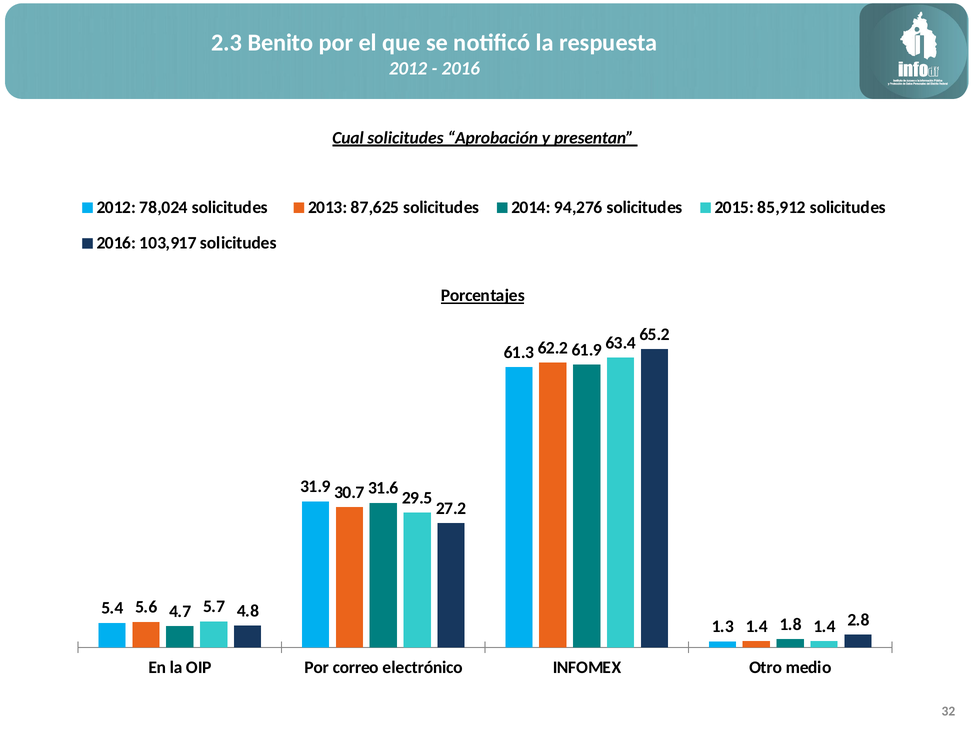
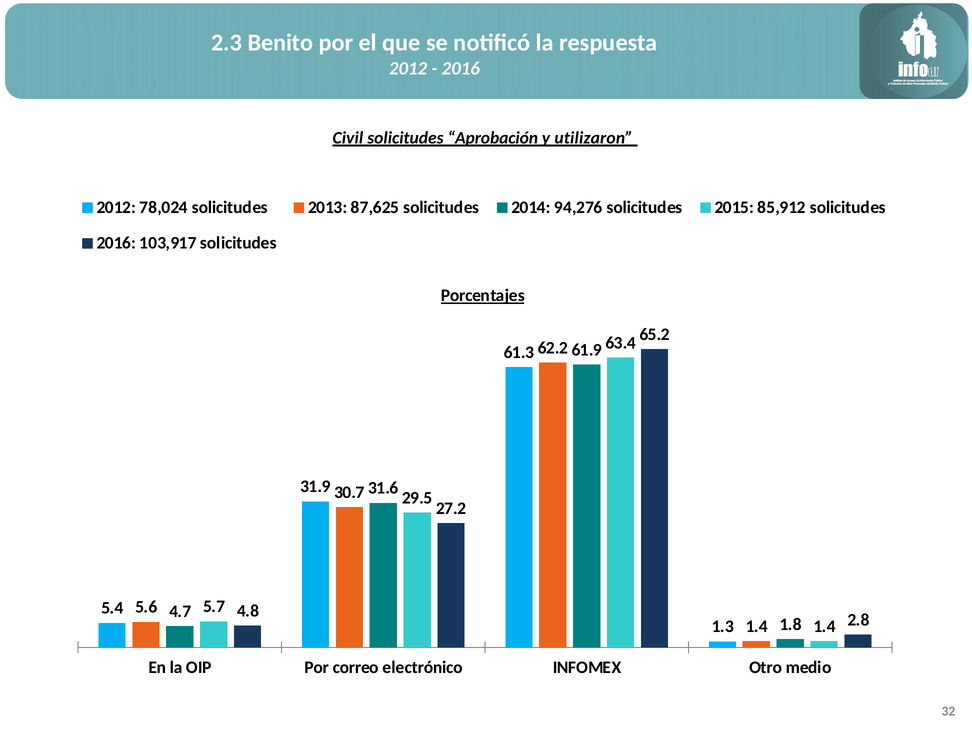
Cual: Cual -> Civil
presentan: presentan -> utilizaron
